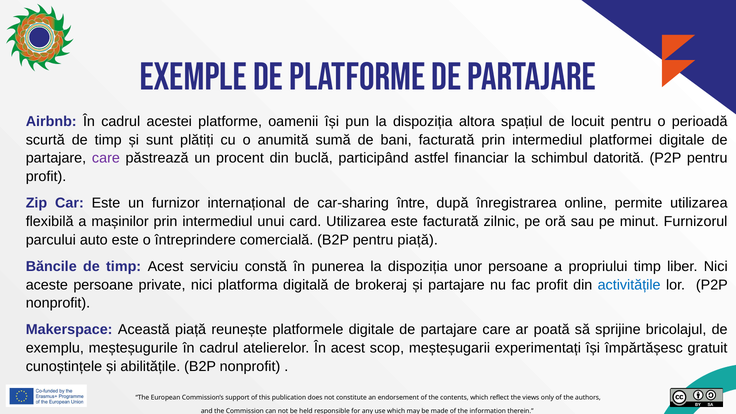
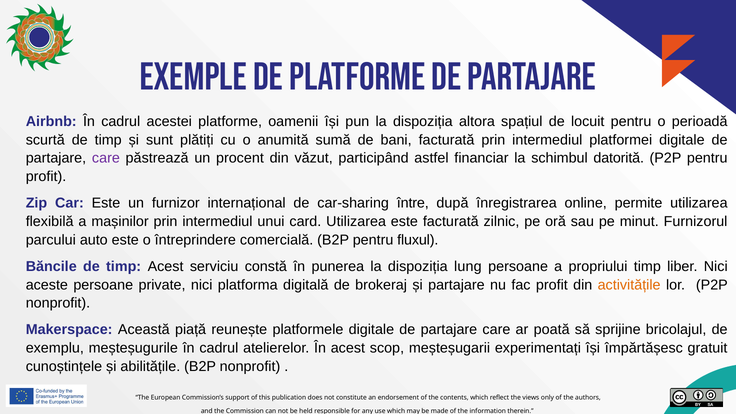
buclă: buclă -> văzut
pentru piață: piață -> fluxul
unor: unor -> lung
activitățile colour: blue -> orange
